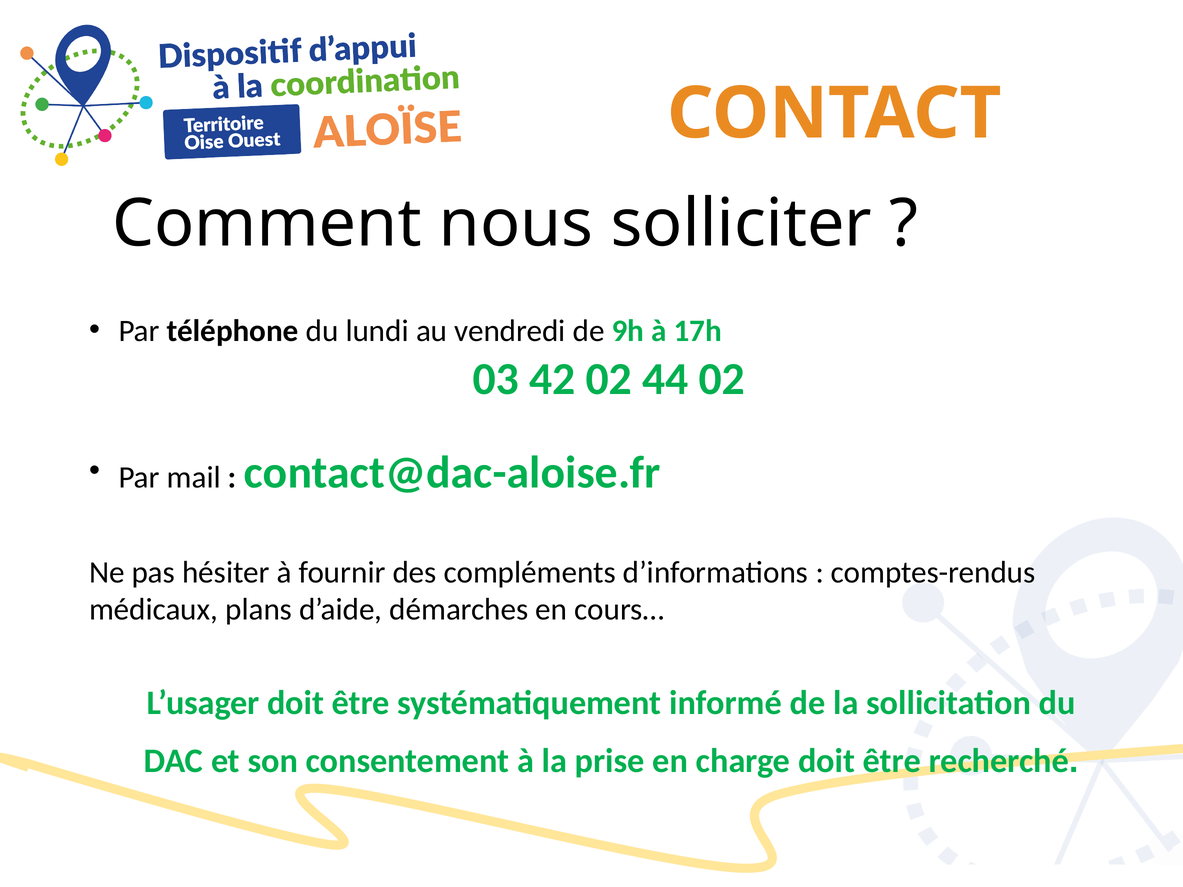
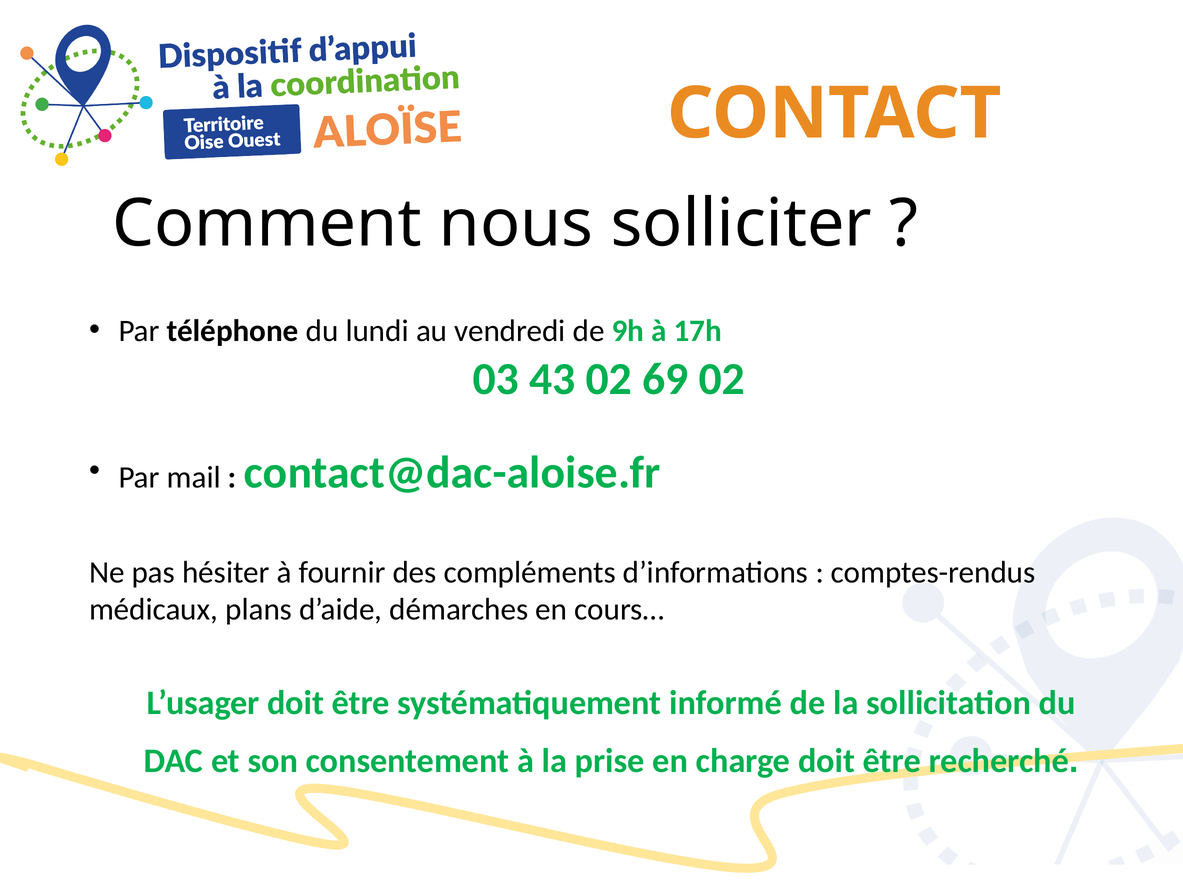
42: 42 -> 43
44: 44 -> 69
